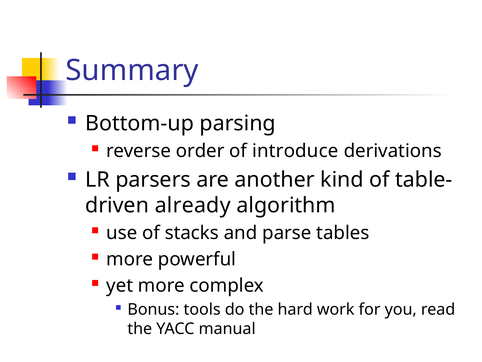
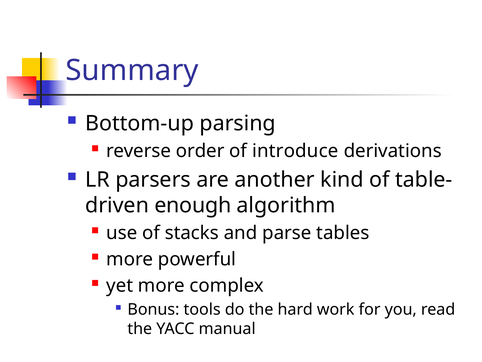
already: already -> enough
